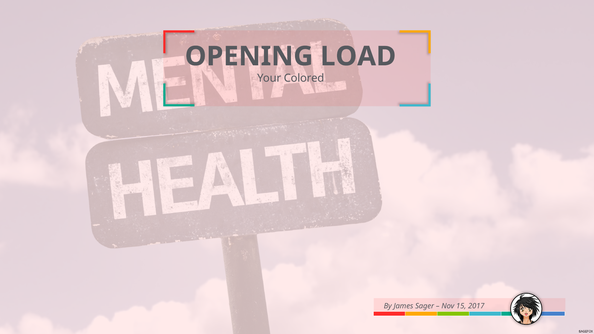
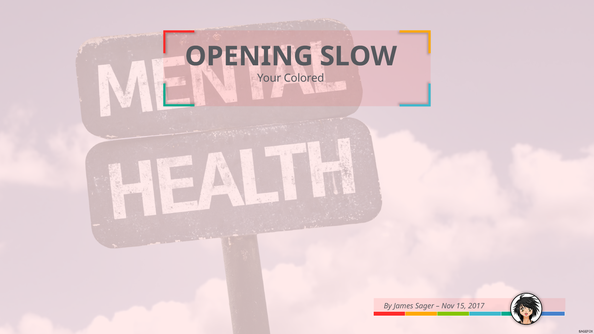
LOAD: LOAD -> SLOW
